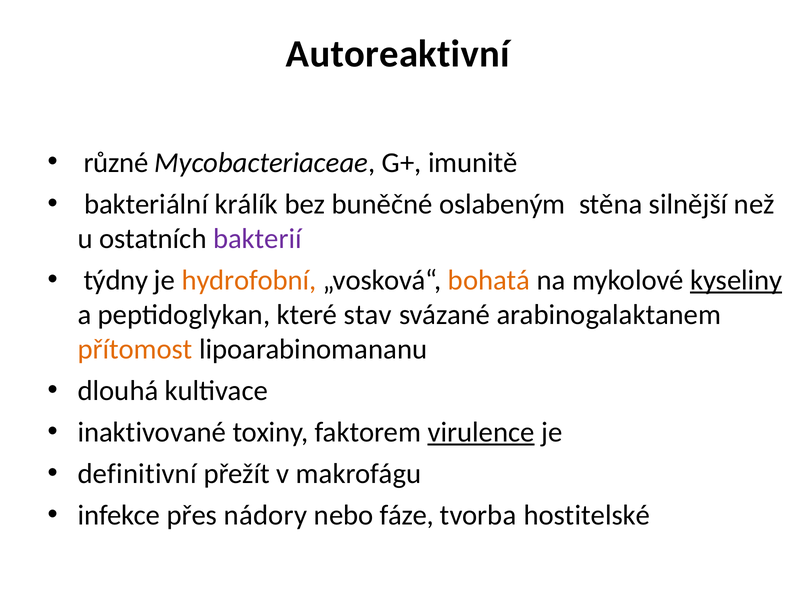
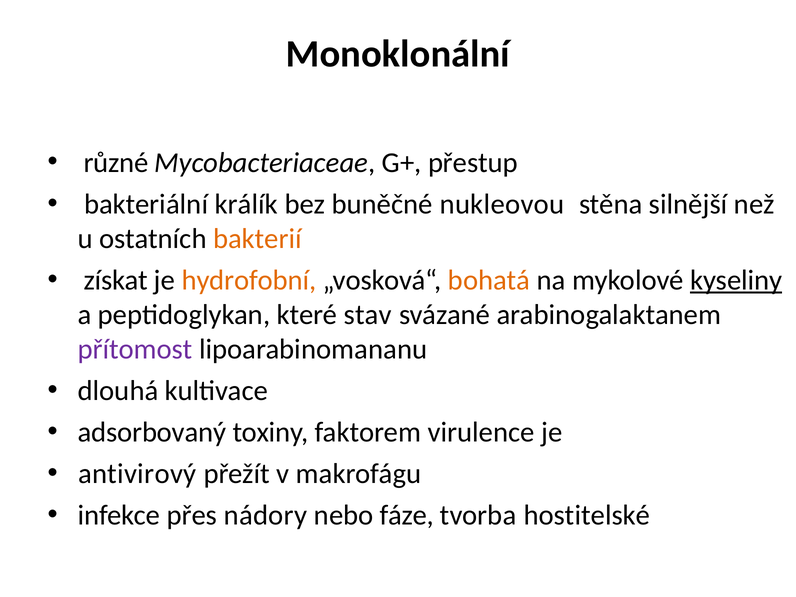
Autoreaktivní: Autoreaktivní -> Monoklonální
imunitě: imunitě -> přestup
oslabeným: oslabeným -> nukleovou
bakterií colour: purple -> orange
týdny: týdny -> získat
přítomost colour: orange -> purple
inaktivované: inaktivované -> adsorbovaný
virulence underline: present -> none
definitivní: definitivní -> antivirový
